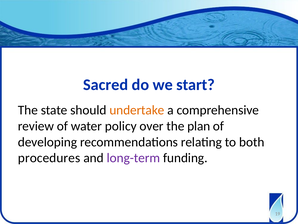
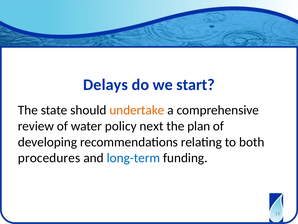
Sacred: Sacred -> Delays
over: over -> next
long-term colour: purple -> blue
